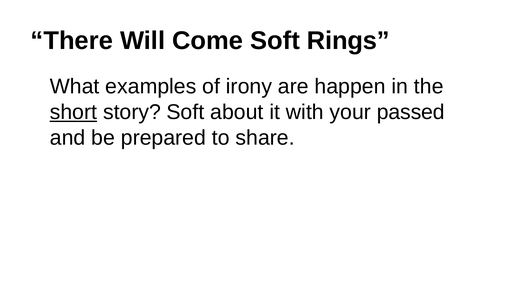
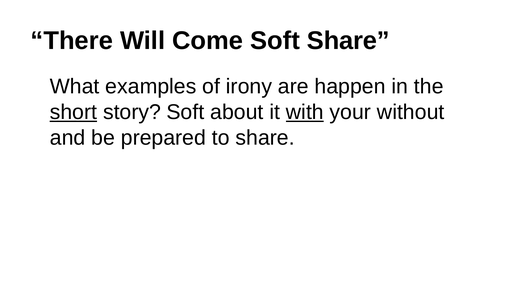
Soft Rings: Rings -> Share
with underline: none -> present
passed: passed -> without
